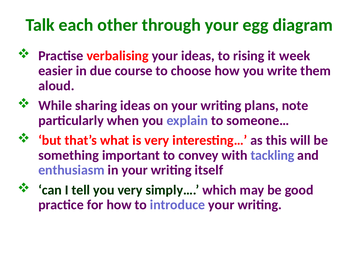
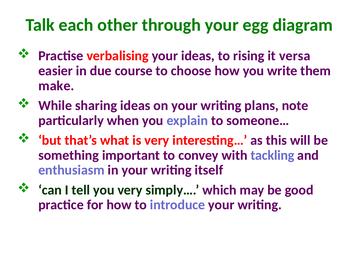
week: week -> versa
aloud: aloud -> make
